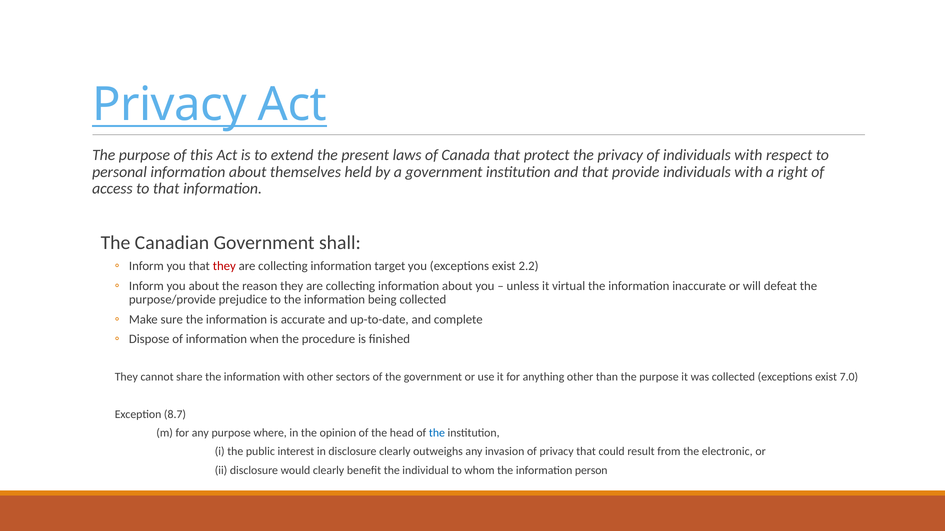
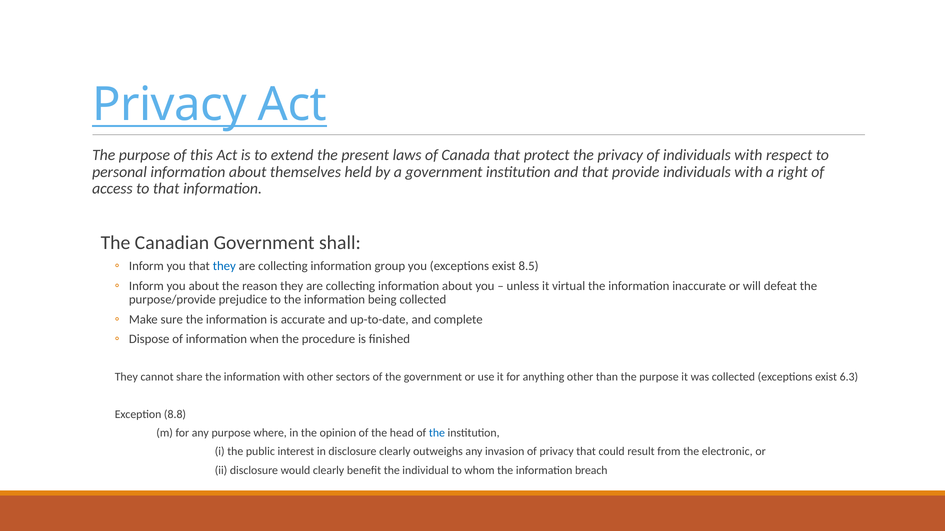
they at (224, 266) colour: red -> blue
target: target -> group
2.2: 2.2 -> 8.5
7.0: 7.0 -> 6.3
8.7: 8.7 -> 8.8
person: person -> breach
